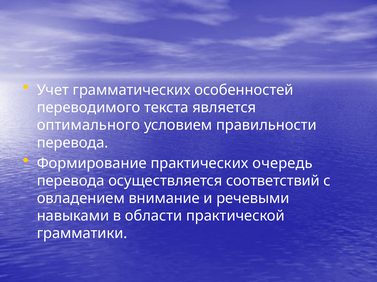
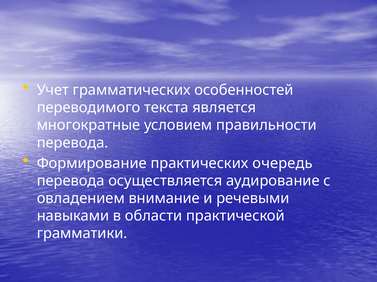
оптимального: оптимального -> многократные
соответствий: соответствий -> аудирование
